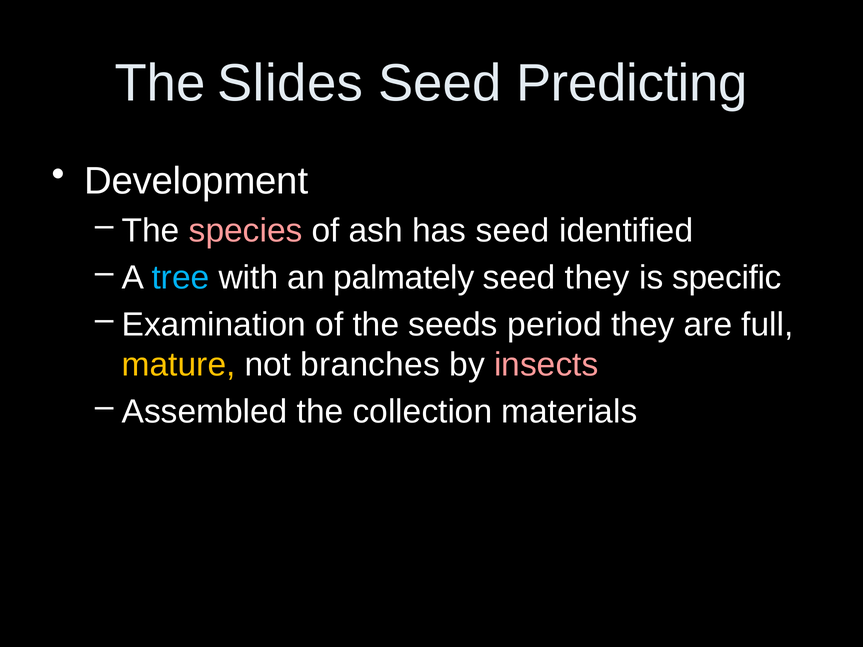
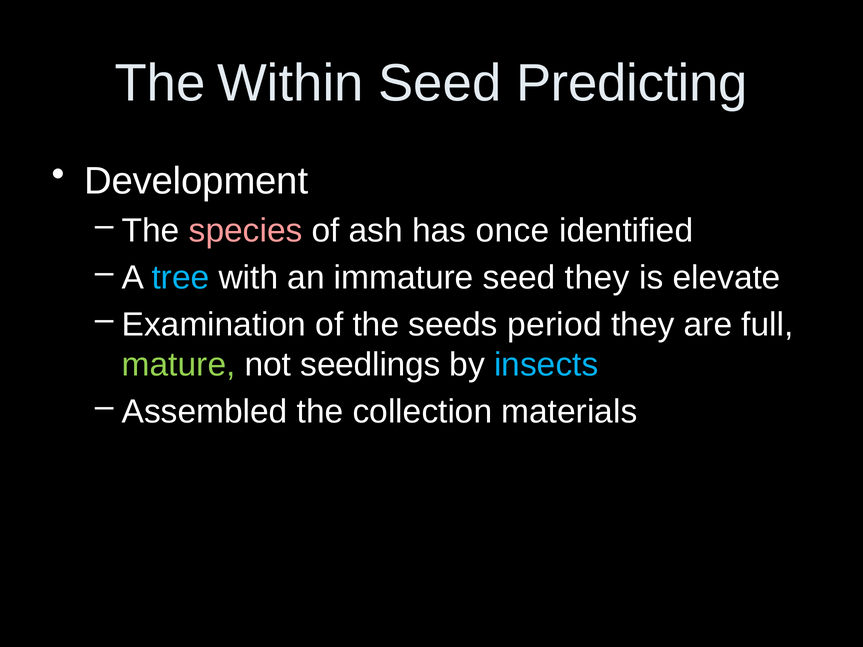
Slides: Slides -> Within
has seed: seed -> once
palmately: palmately -> immature
specific: specific -> elevate
mature colour: yellow -> light green
branches: branches -> seedlings
insects colour: pink -> light blue
